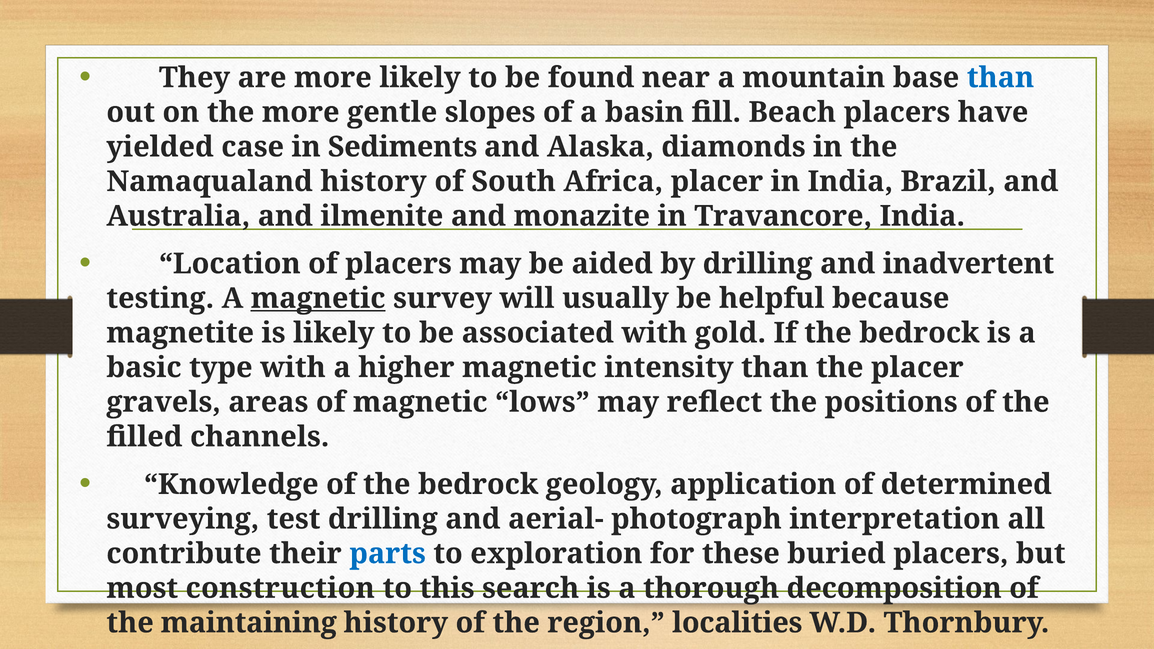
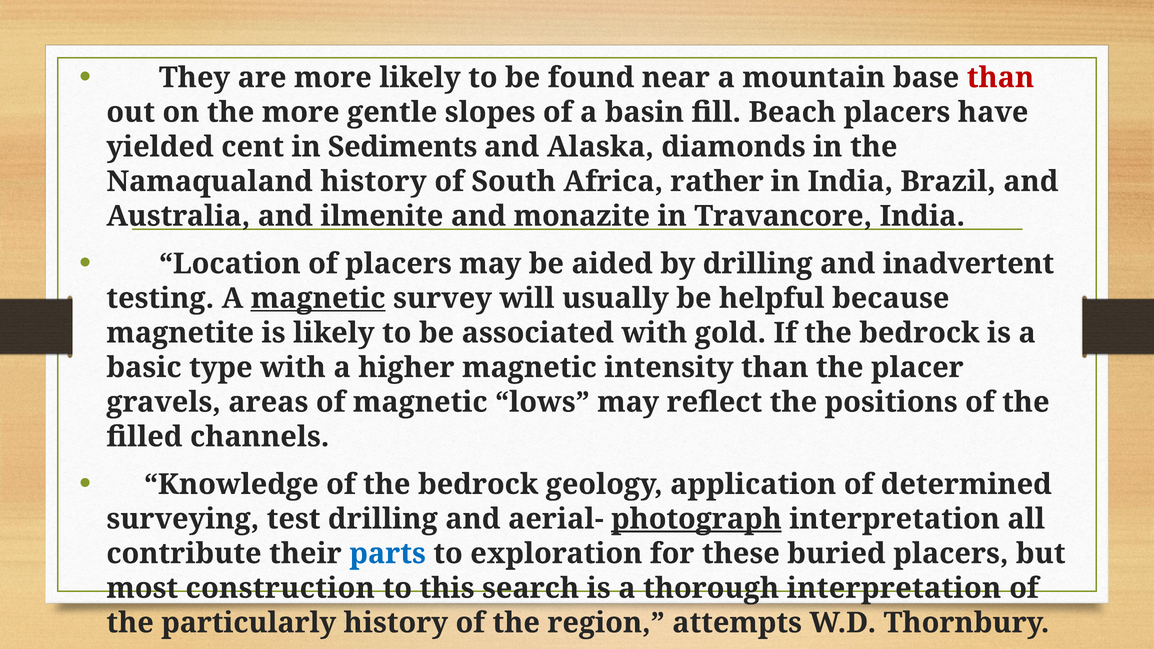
than at (1001, 78) colour: blue -> red
case: case -> cent
Africa placer: placer -> rather
photograph underline: none -> present
thorough decomposition: decomposition -> interpretation
maintaining: maintaining -> particularly
localities: localities -> attempts
